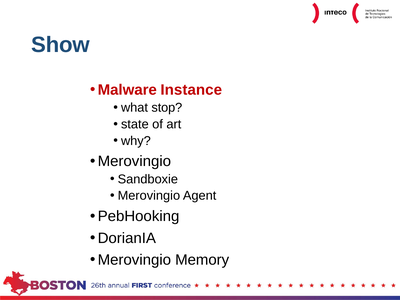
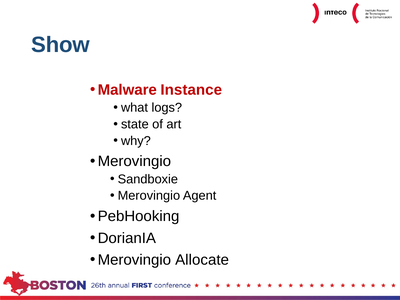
stop: stop -> logs
Memory: Memory -> Allocate
